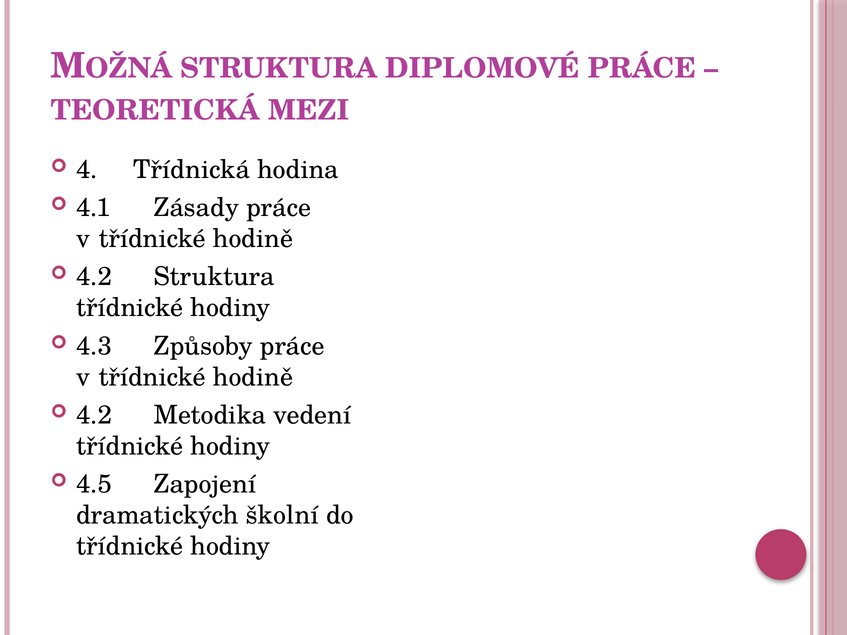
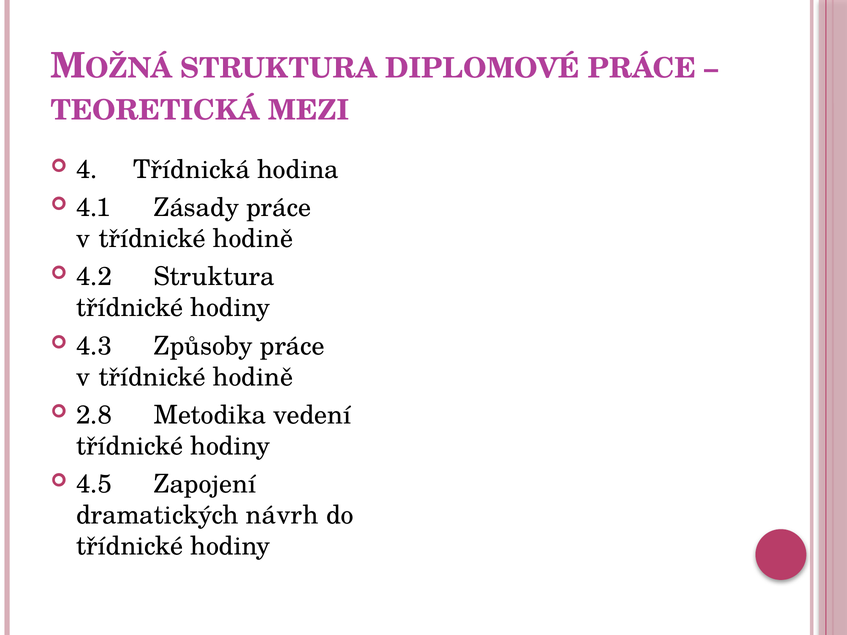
4.2 at (94, 415): 4.2 -> 2.8
školní: školní -> návrh
